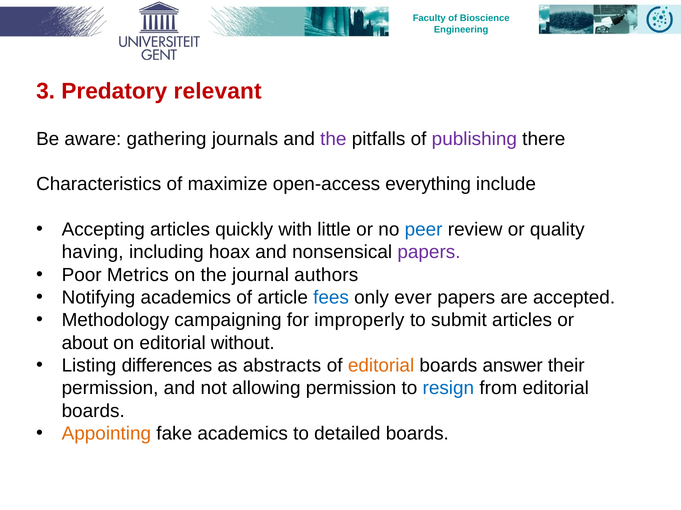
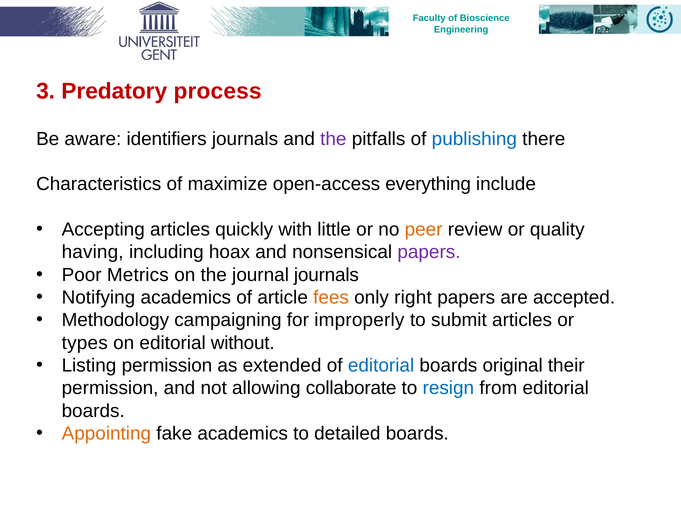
relevant: relevant -> process
gathering: gathering -> identifiers
publishing colour: purple -> blue
peer colour: blue -> orange
journal authors: authors -> journals
fees colour: blue -> orange
ever: ever -> right
about: about -> types
Listing differences: differences -> permission
abstracts: abstracts -> extended
editorial at (381, 366) colour: orange -> blue
answer: answer -> original
allowing permission: permission -> collaborate
